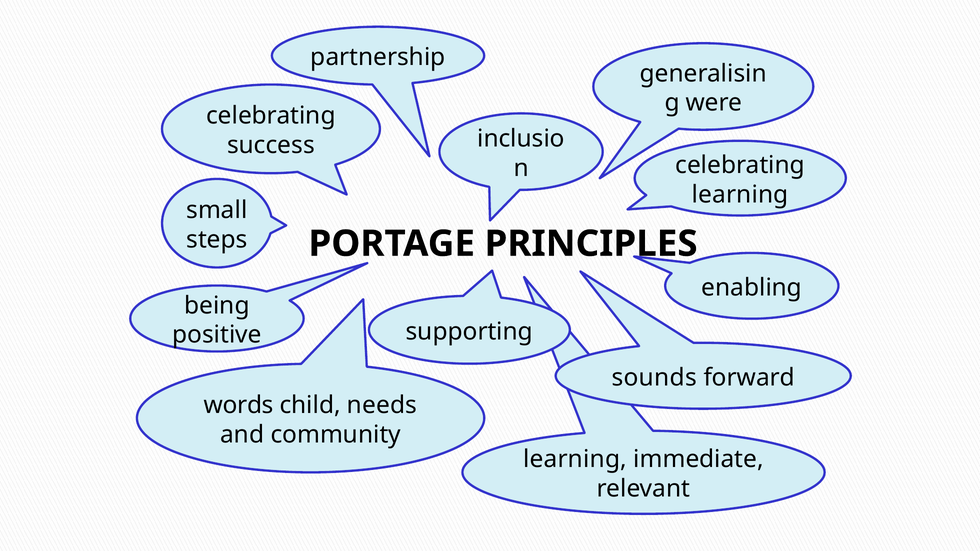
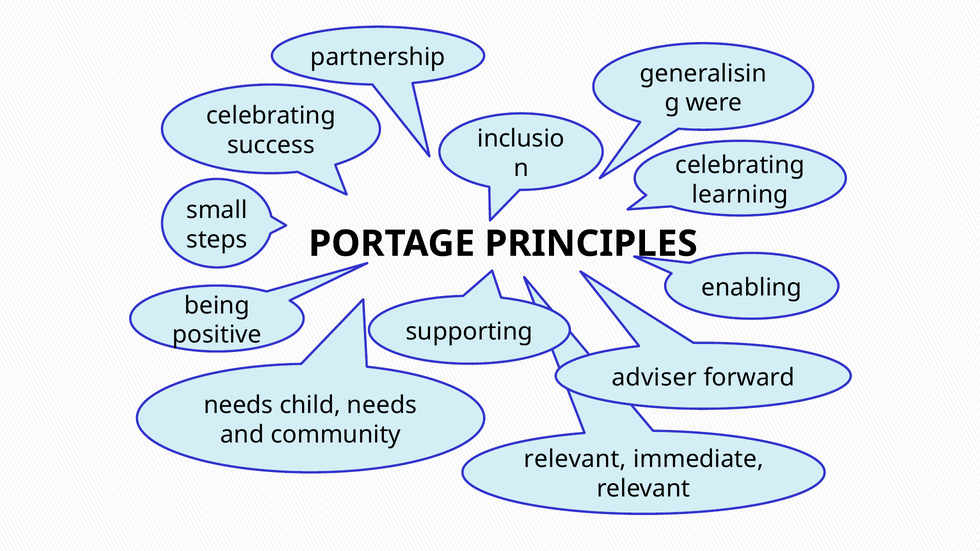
sounds: sounds -> adviser
words at (239, 405): words -> needs
learning at (575, 460): learning -> relevant
